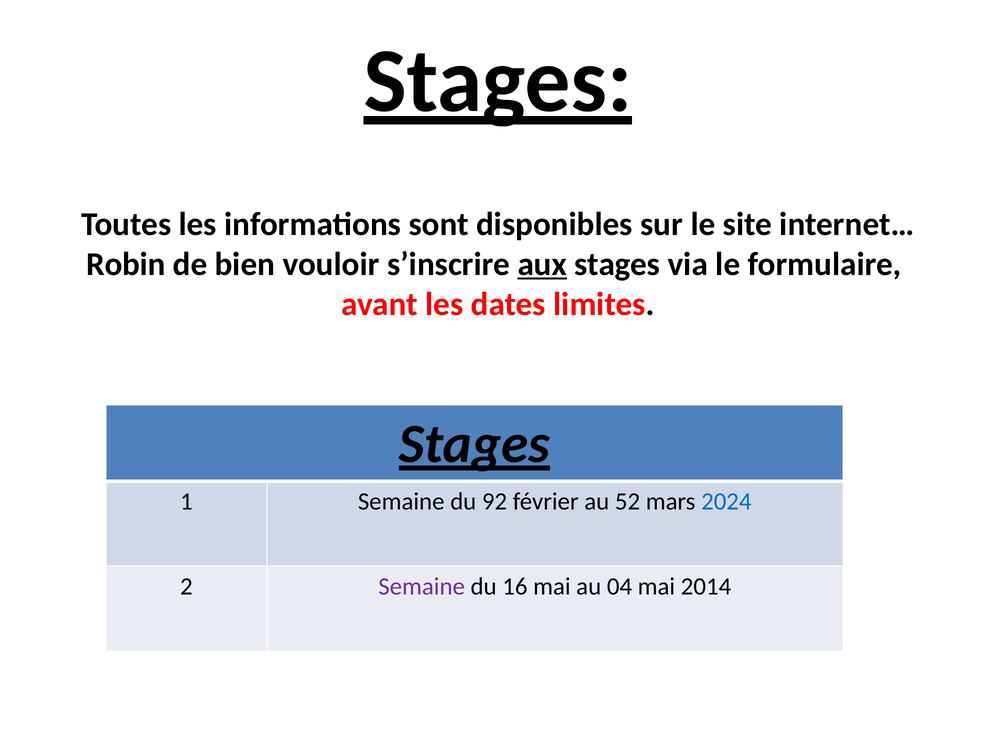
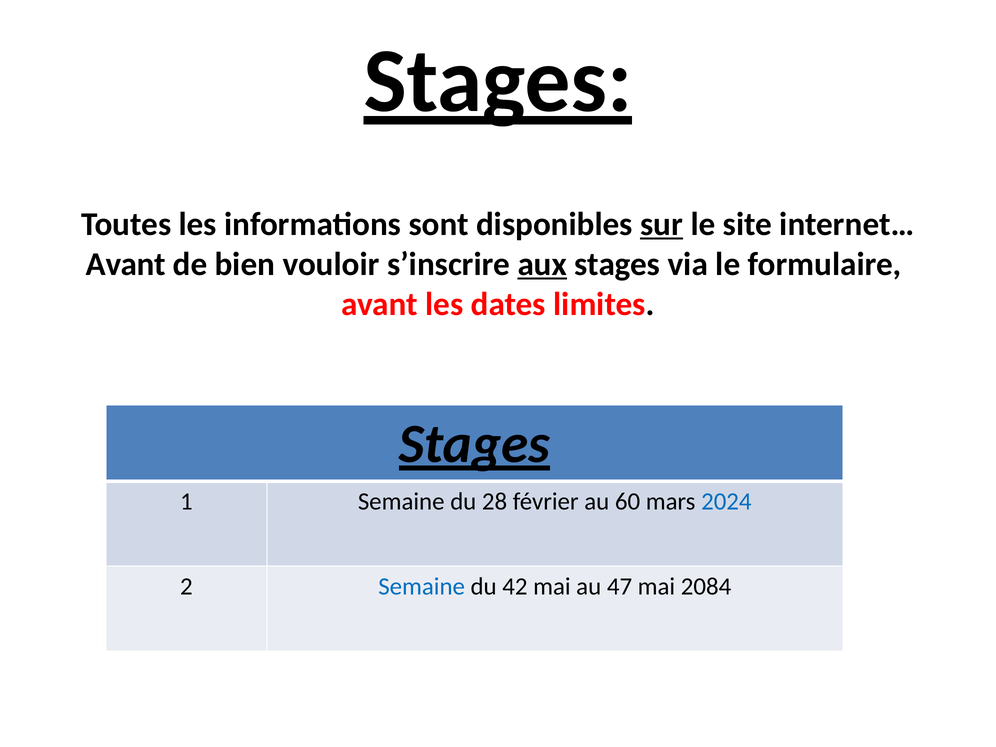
sur underline: none -> present
Robin at (126, 264): Robin -> Avant
92: 92 -> 28
52: 52 -> 60
Semaine at (422, 587) colour: purple -> blue
16: 16 -> 42
04: 04 -> 47
2014: 2014 -> 2084
